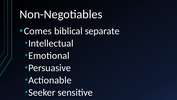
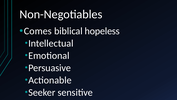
separate: separate -> hopeless
